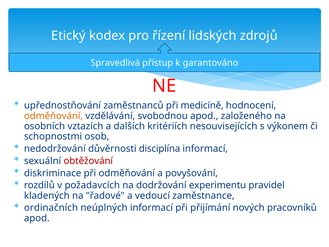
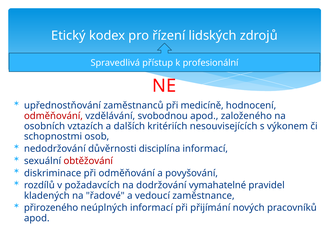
garantováno: garantováno -> profesionální
odměňování at (53, 116) colour: orange -> red
experimentu: experimentu -> vymahatelné
ordinačních: ordinačních -> přirozeného
